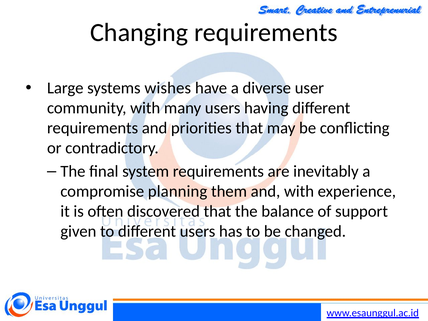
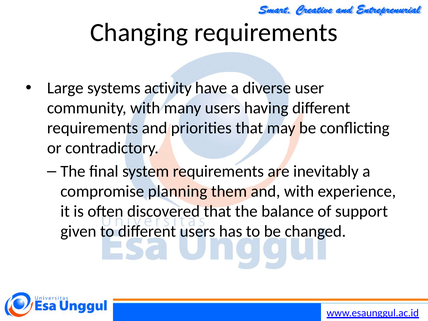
wishes: wishes -> activity
